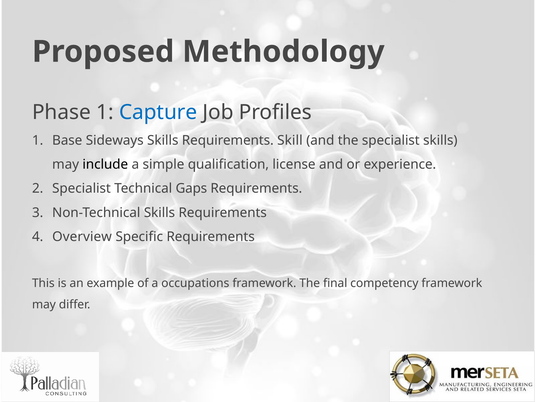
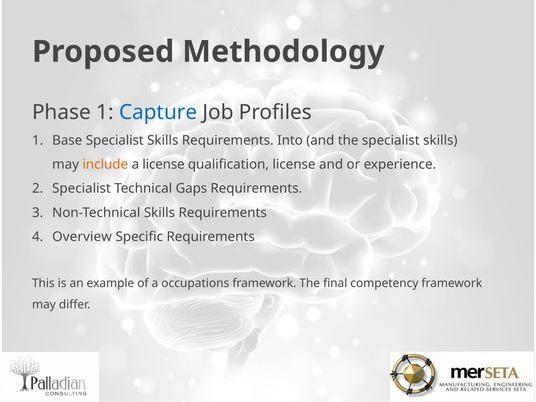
Base Sideways: Sideways -> Specialist
Skill: Skill -> Into
include colour: black -> orange
a simple: simple -> license
